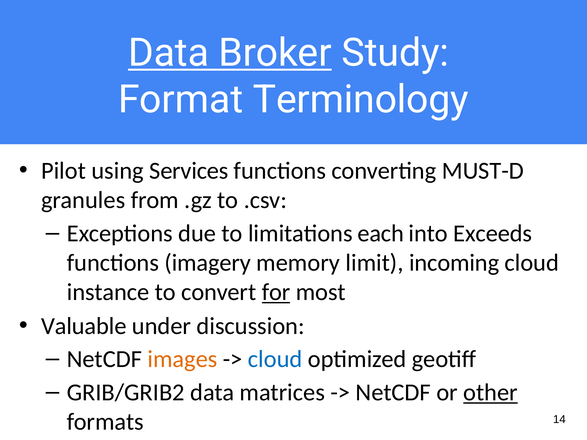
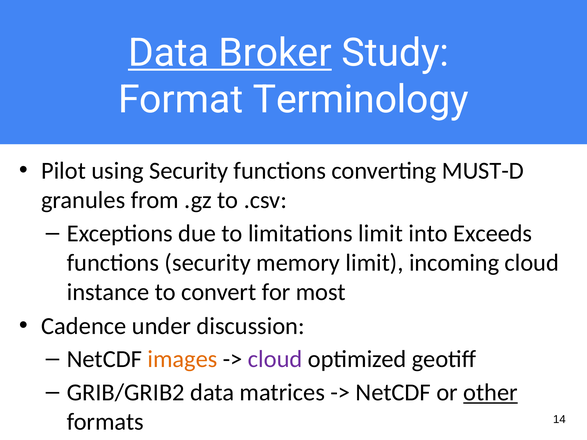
using Services: Services -> Security
limitations each: each -> limit
functions imagery: imagery -> security
for underline: present -> none
Valuable: Valuable -> Cadence
cloud at (275, 359) colour: blue -> purple
